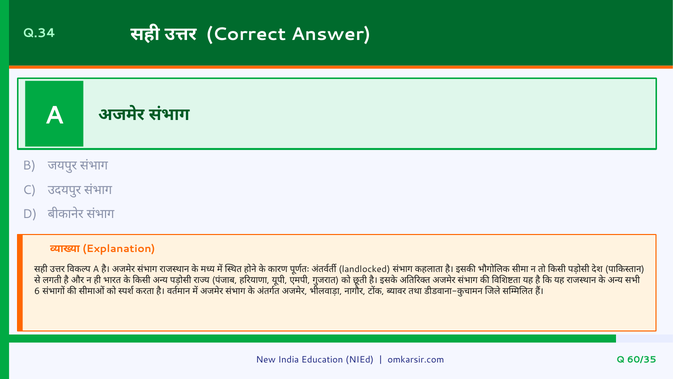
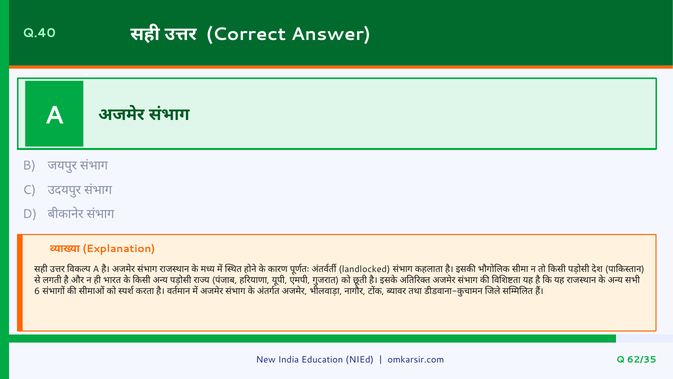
Q.34: Q.34 -> Q.40
60/35: 60/35 -> 62/35
